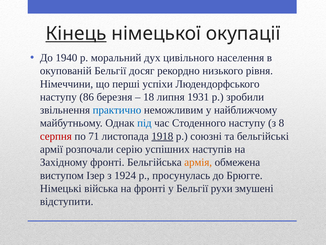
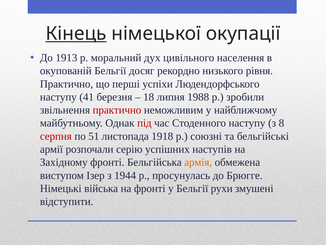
1940: 1940 -> 1913
Німеччини at (67, 84): Німеччини -> Практично
86: 86 -> 41
1931: 1931 -> 1988
практично at (117, 110) colour: blue -> red
під colour: blue -> red
71: 71 -> 51
1918 underline: present -> none
1924: 1924 -> 1944
